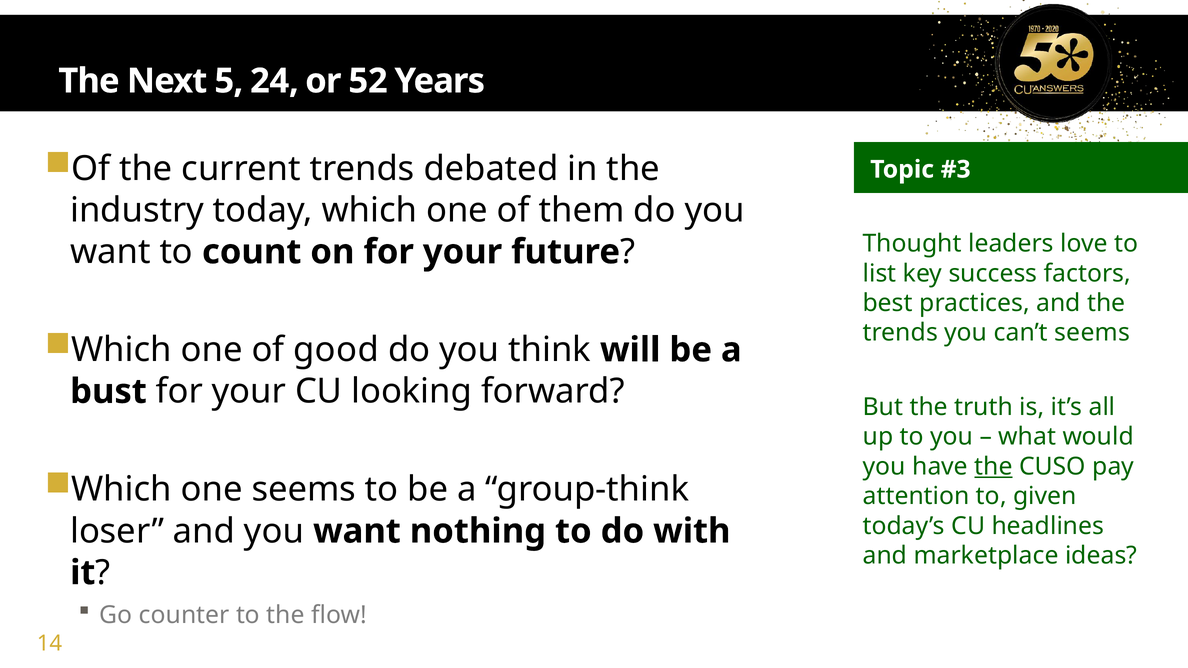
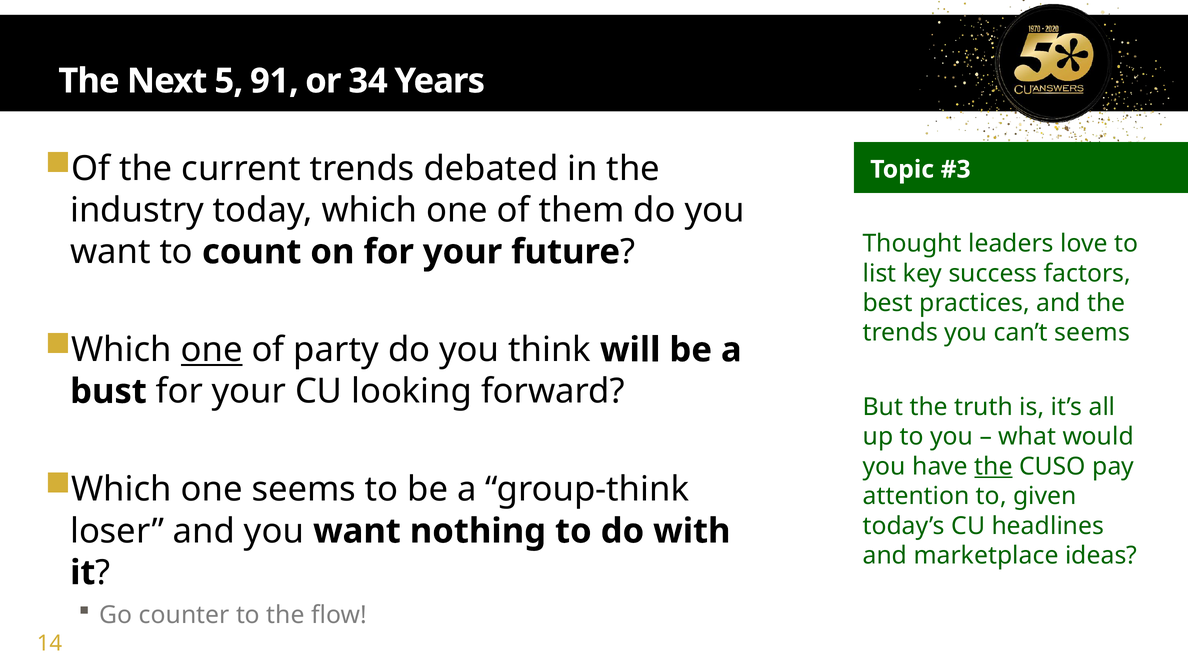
24: 24 -> 91
52: 52 -> 34
one at (212, 350) underline: none -> present
good: good -> party
